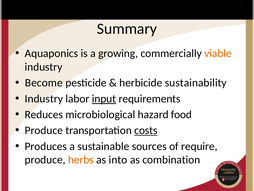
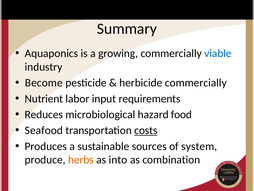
viable colour: orange -> blue
herbicide sustainability: sustainability -> commercially
Industry at (44, 98): Industry -> Nutrient
input underline: present -> none
Produce at (44, 130): Produce -> Seafood
require: require -> system
